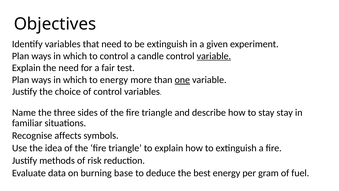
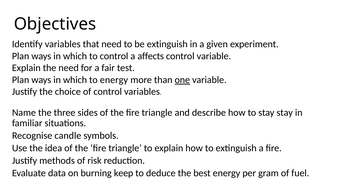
candle: candle -> affects
variable at (214, 56) underline: present -> none
affects: affects -> candle
base: base -> keep
